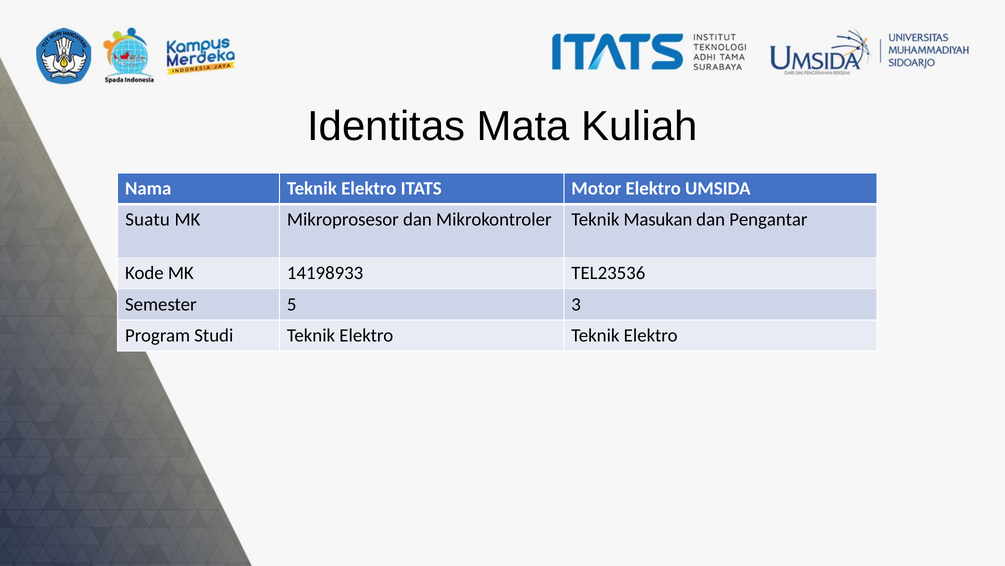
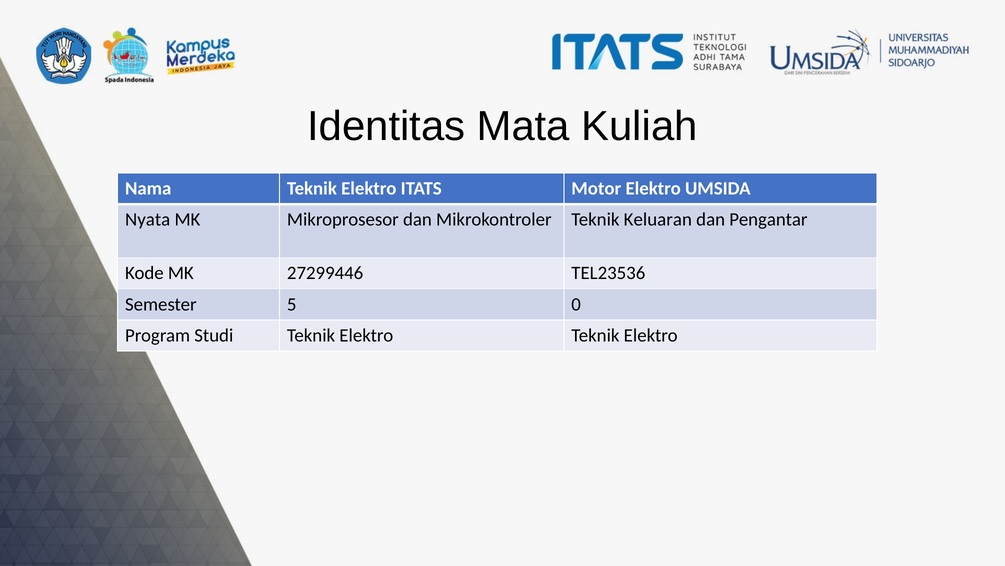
Suatu: Suatu -> Nyata
Masukan: Masukan -> Keluaran
14198933: 14198933 -> 27299446
3: 3 -> 0
